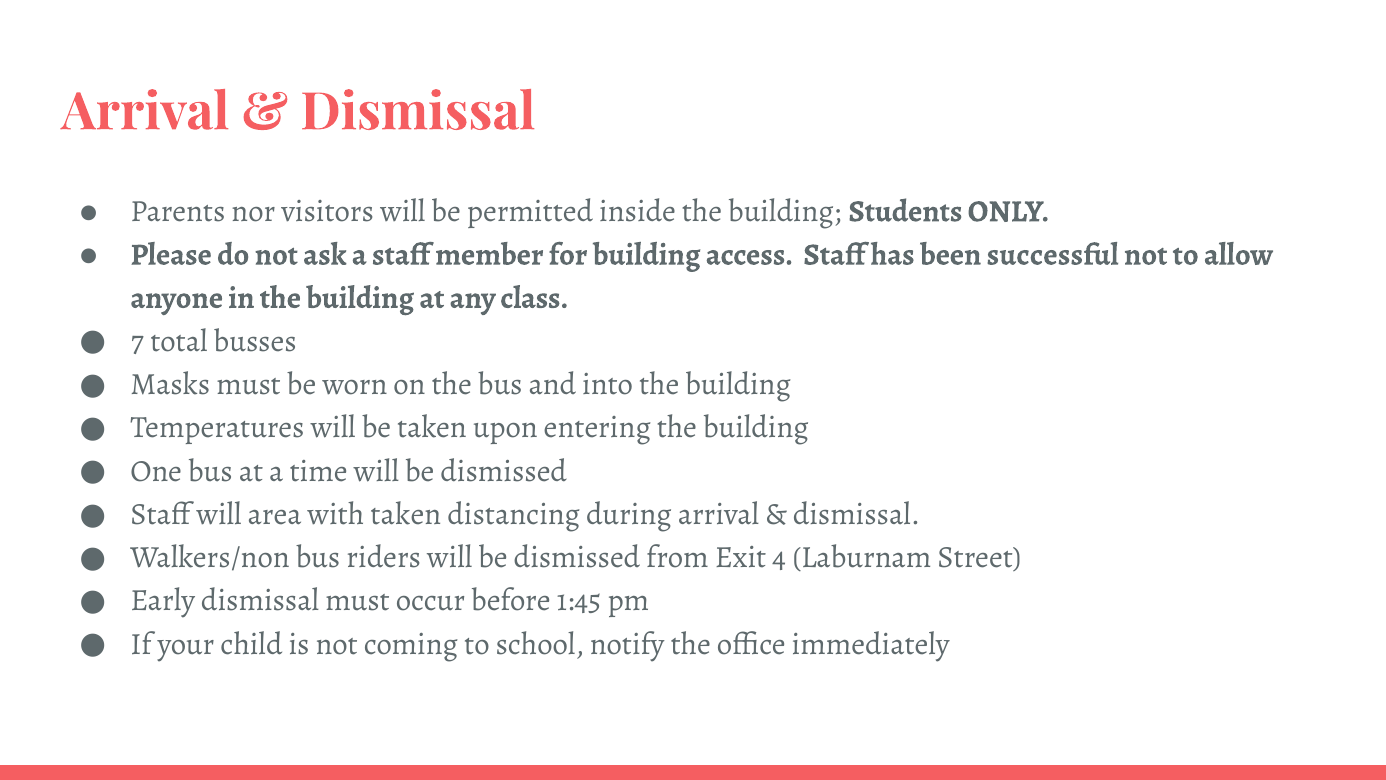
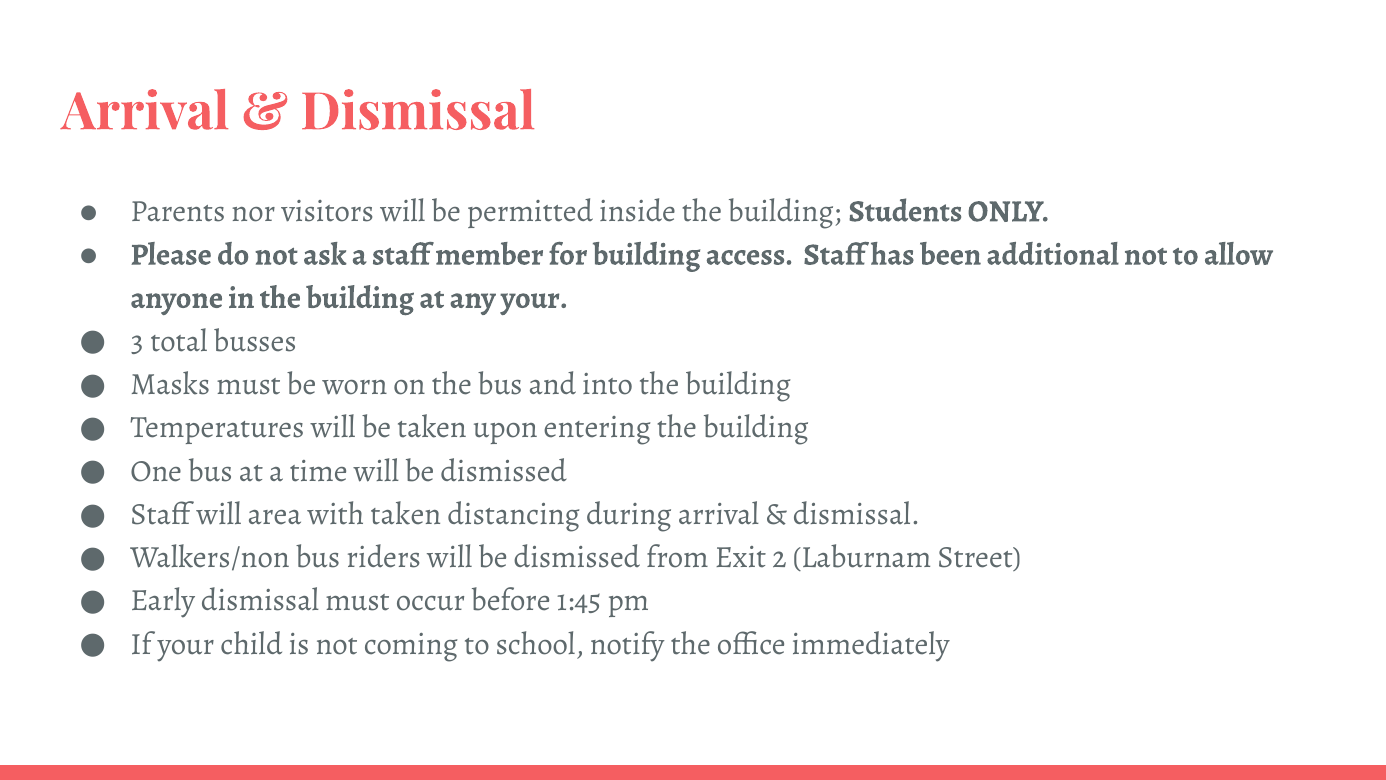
successful: successful -> additional
any class: class -> your
7: 7 -> 3
4: 4 -> 2
